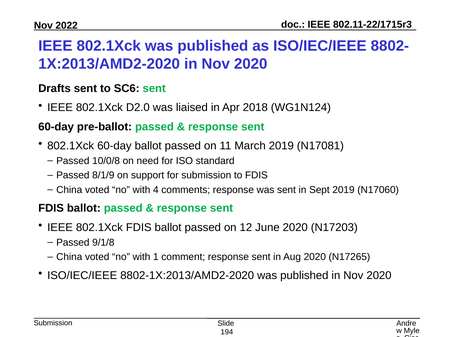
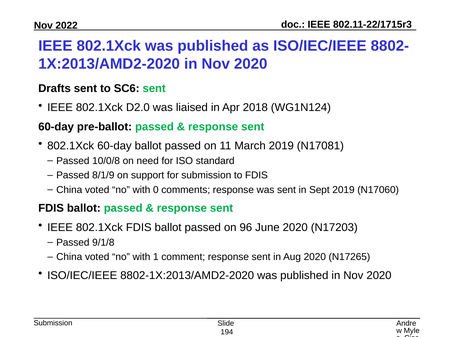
4: 4 -> 0
12: 12 -> 96
